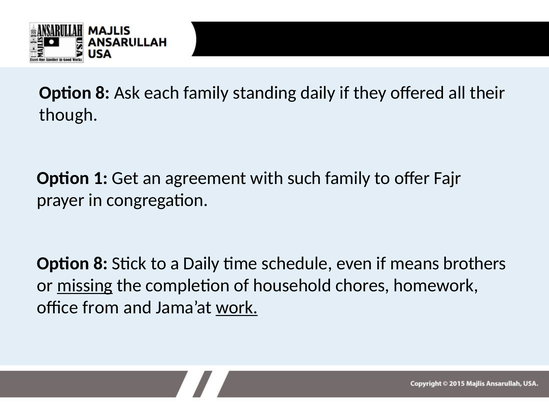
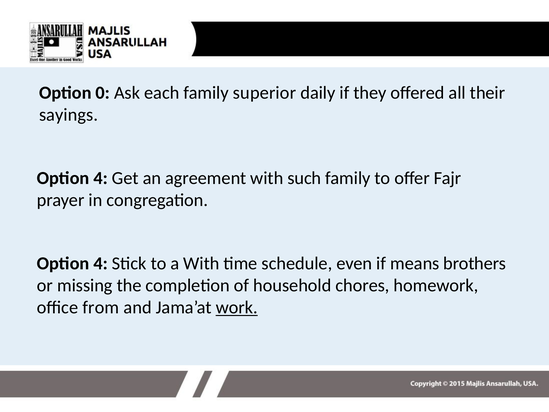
8 at (103, 93): 8 -> 0
standing: standing -> superior
though: though -> sayings
1 at (101, 178): 1 -> 4
8 at (101, 263): 8 -> 4
a Daily: Daily -> With
missing underline: present -> none
